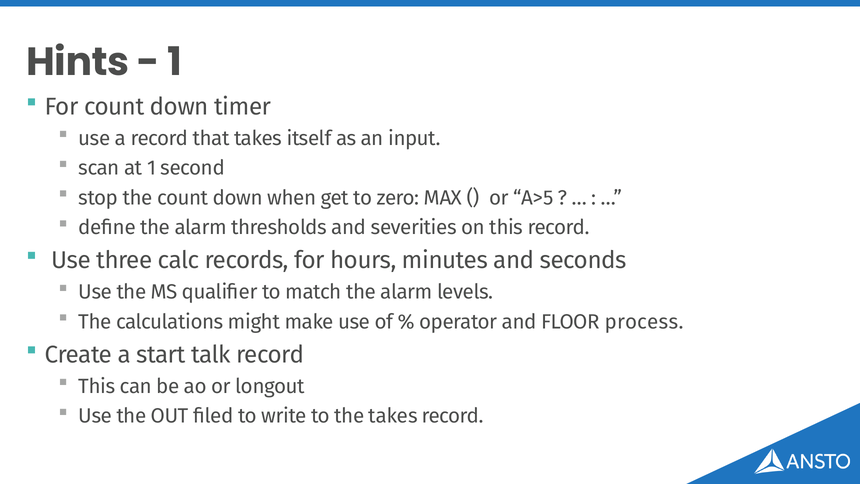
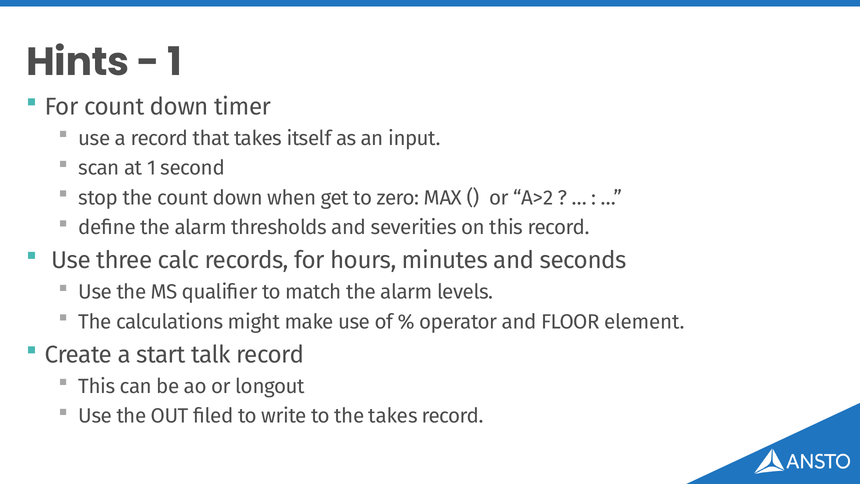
A>5: A>5 -> A>2
process: process -> element
